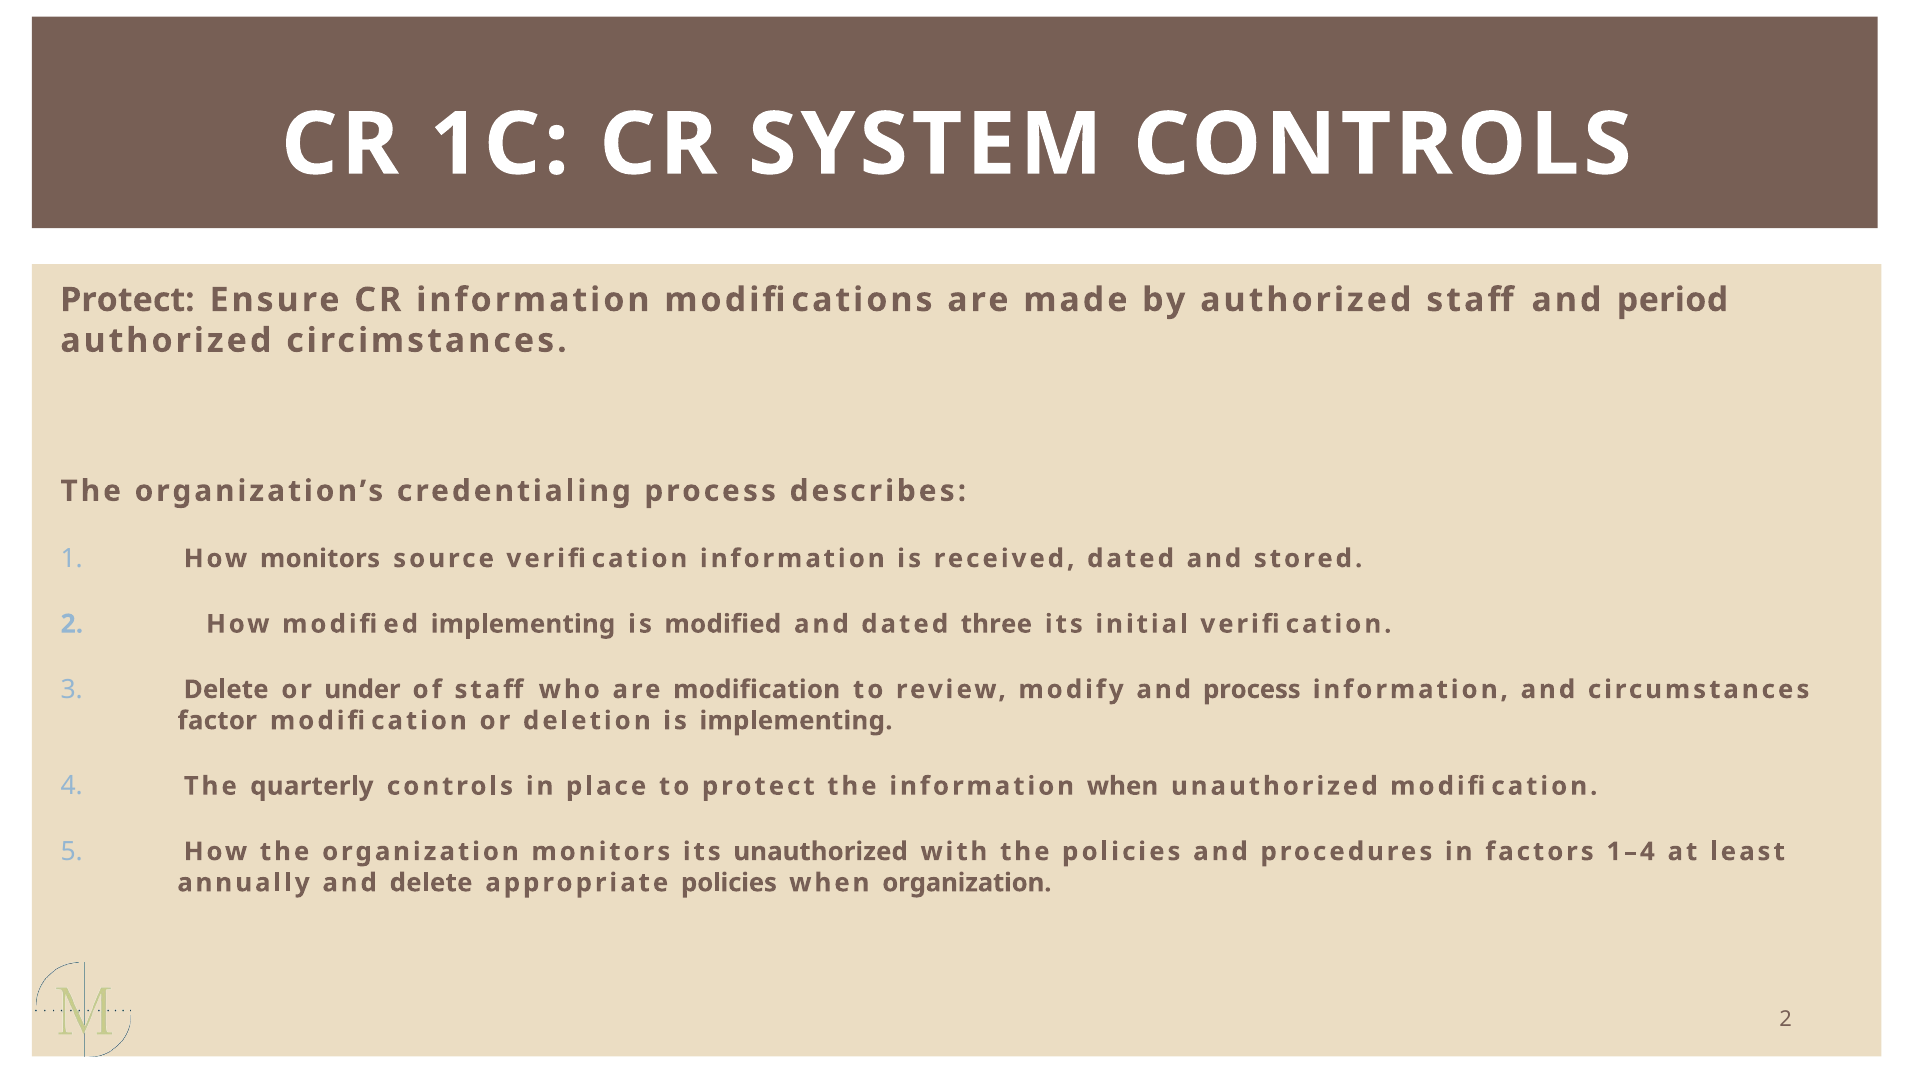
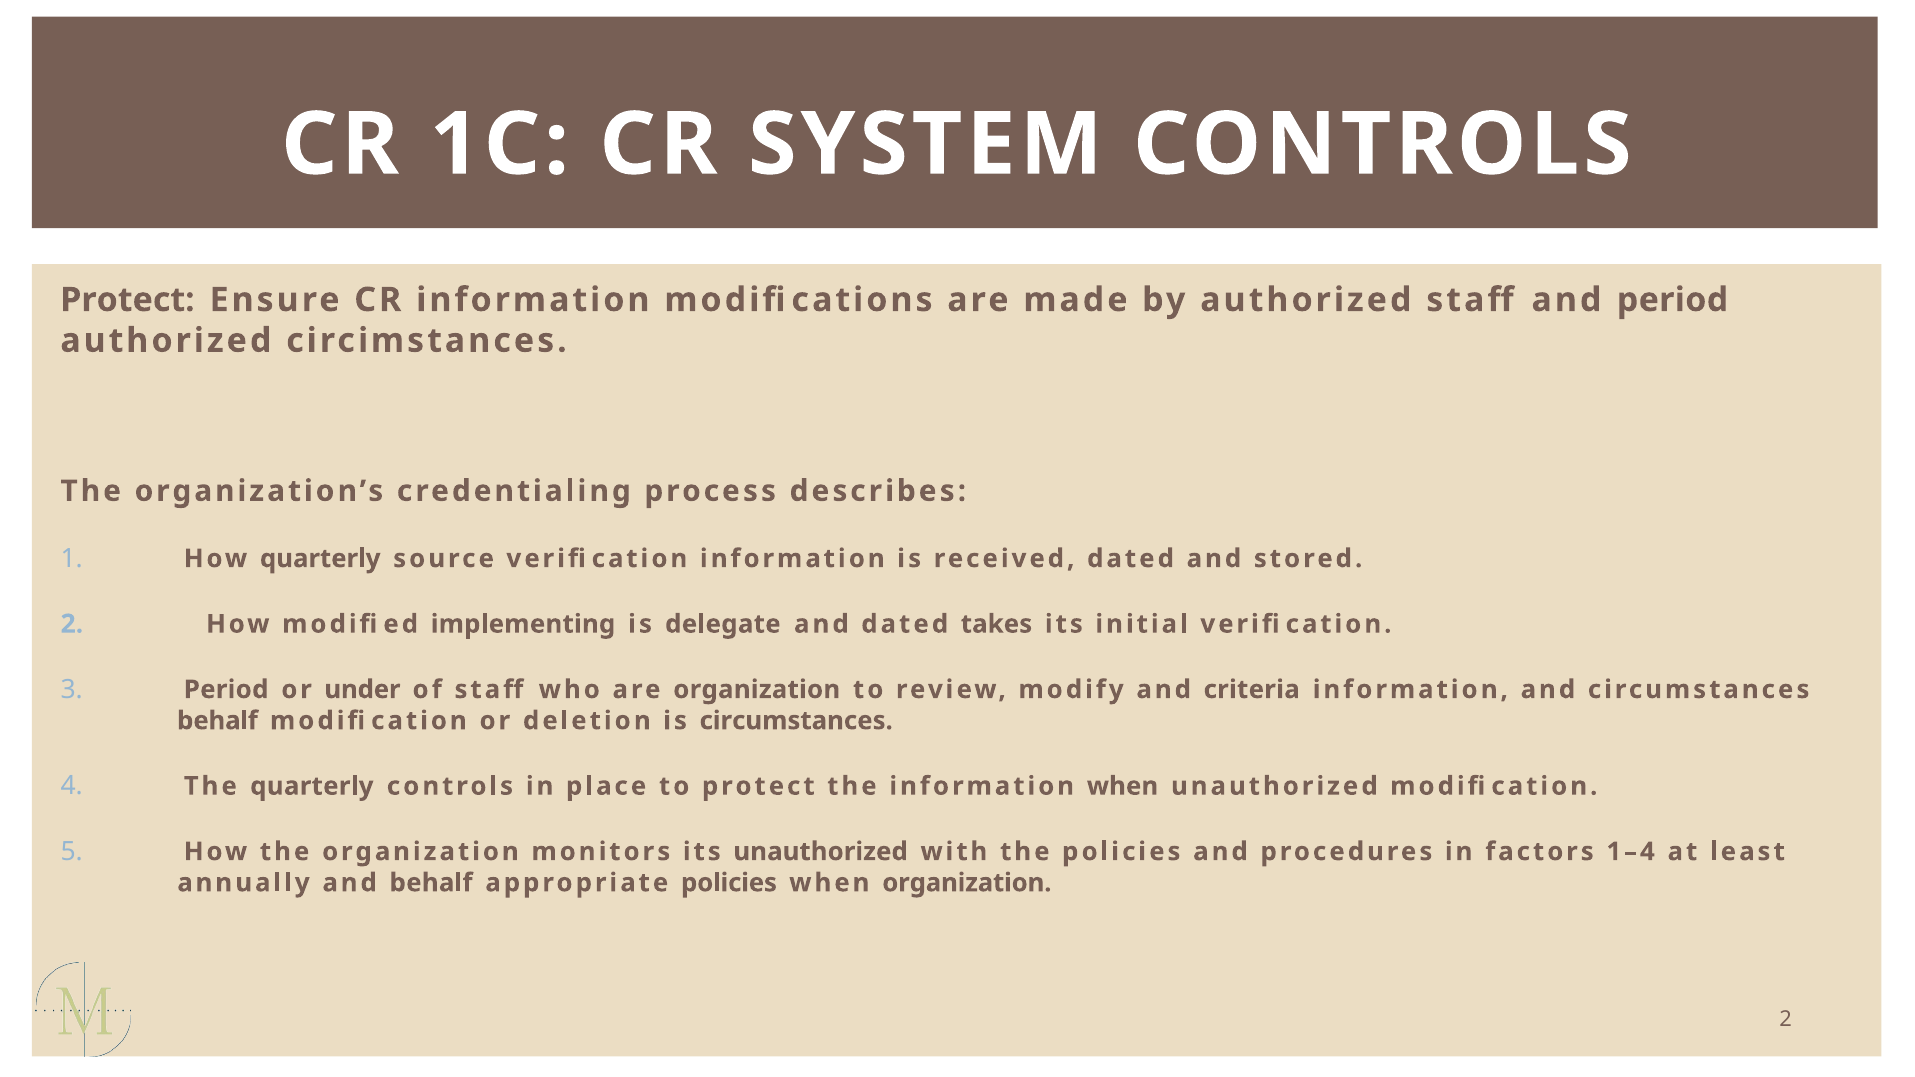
How monitors: monitors -> quarterly
is modified: modified -> delegate
three: three -> takes
Delete at (226, 690): Delete -> Period
are modification: modification -> organization
and process: process -> criteria
factor at (217, 721): factor -> behalf
is implementing: implementing -> circumstances
and delete: delete -> behalf
